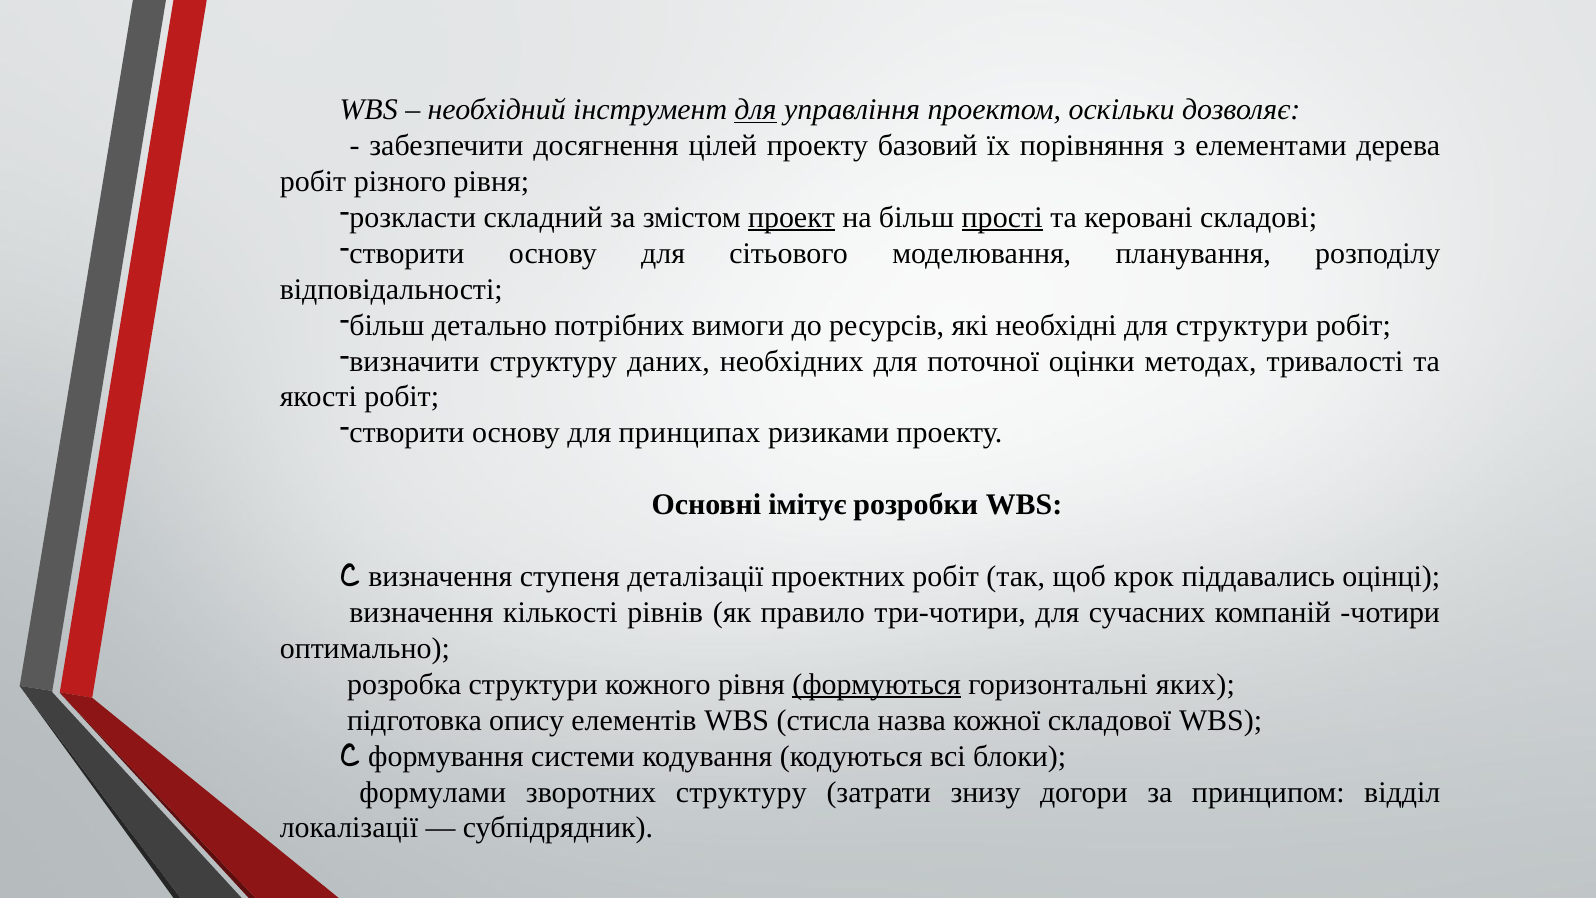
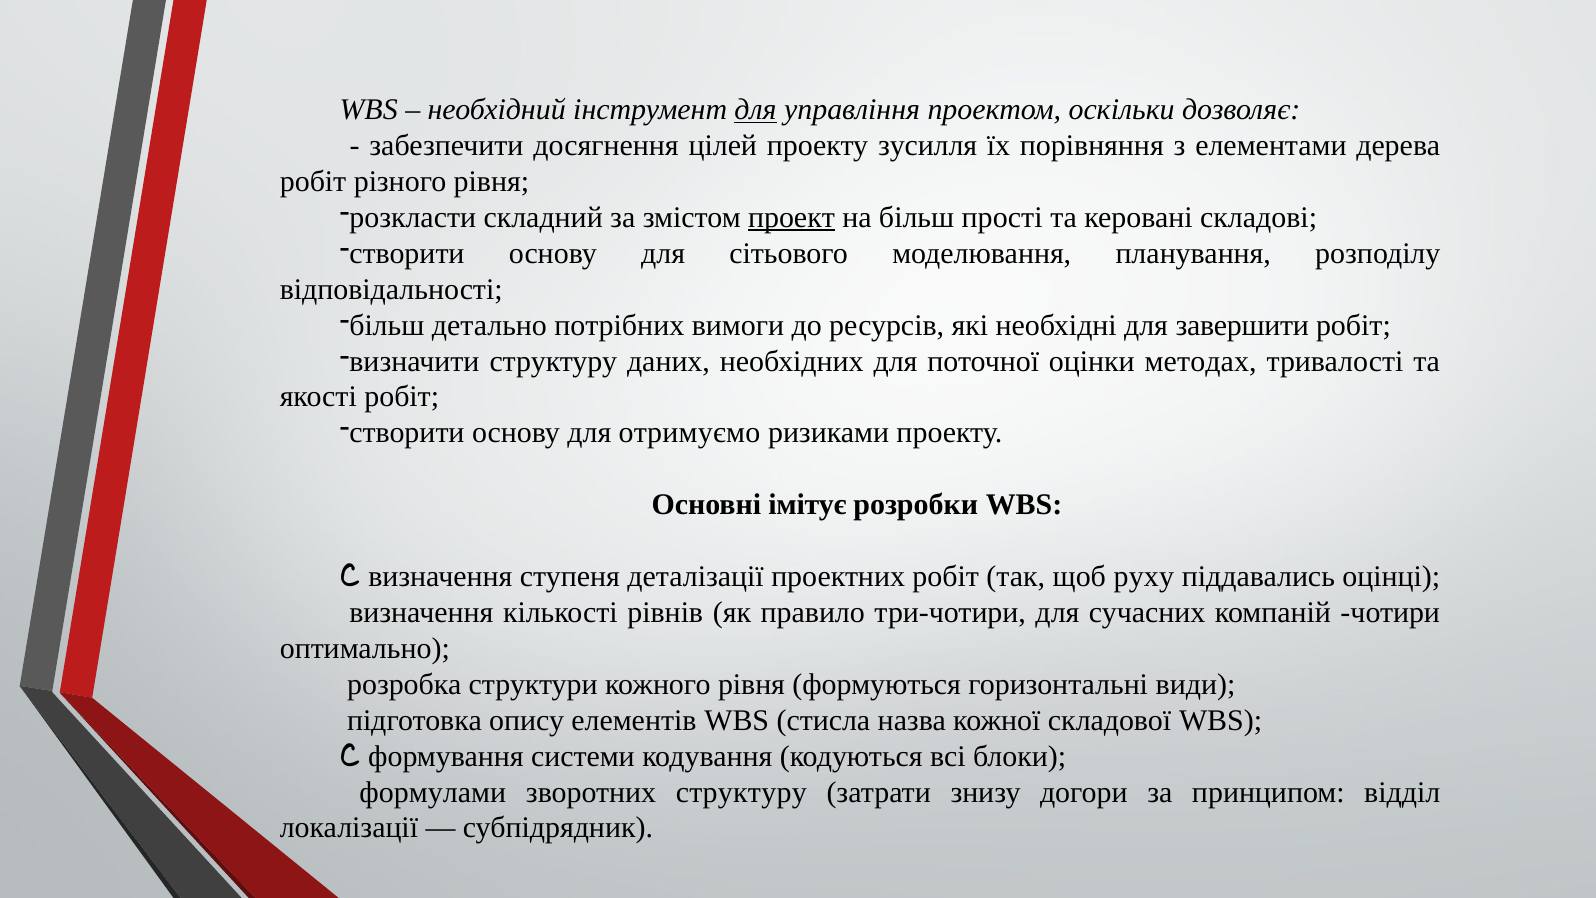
базовий: базовий -> зусилля
прості underline: present -> none
для структури: структури -> завершити
принципах: принципах -> отримуємо
крок: крок -> руху
формуються underline: present -> none
яких: яких -> види
